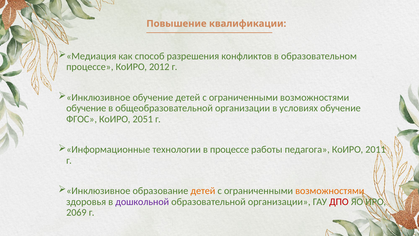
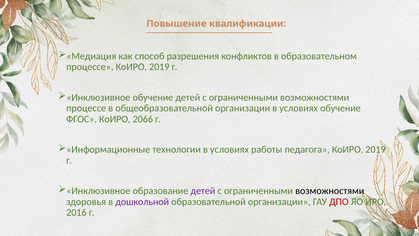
процессе КоИРО 2012: 2012 -> 2019
обучение at (86, 108): обучение -> процессе
2051: 2051 -> 2066
технологии в процессе: процессе -> условиях
педагога КоИРО 2011: 2011 -> 2019
детей at (203, 191) colour: orange -> purple
возможностями at (330, 191) colour: orange -> black
2069: 2069 -> 2016
